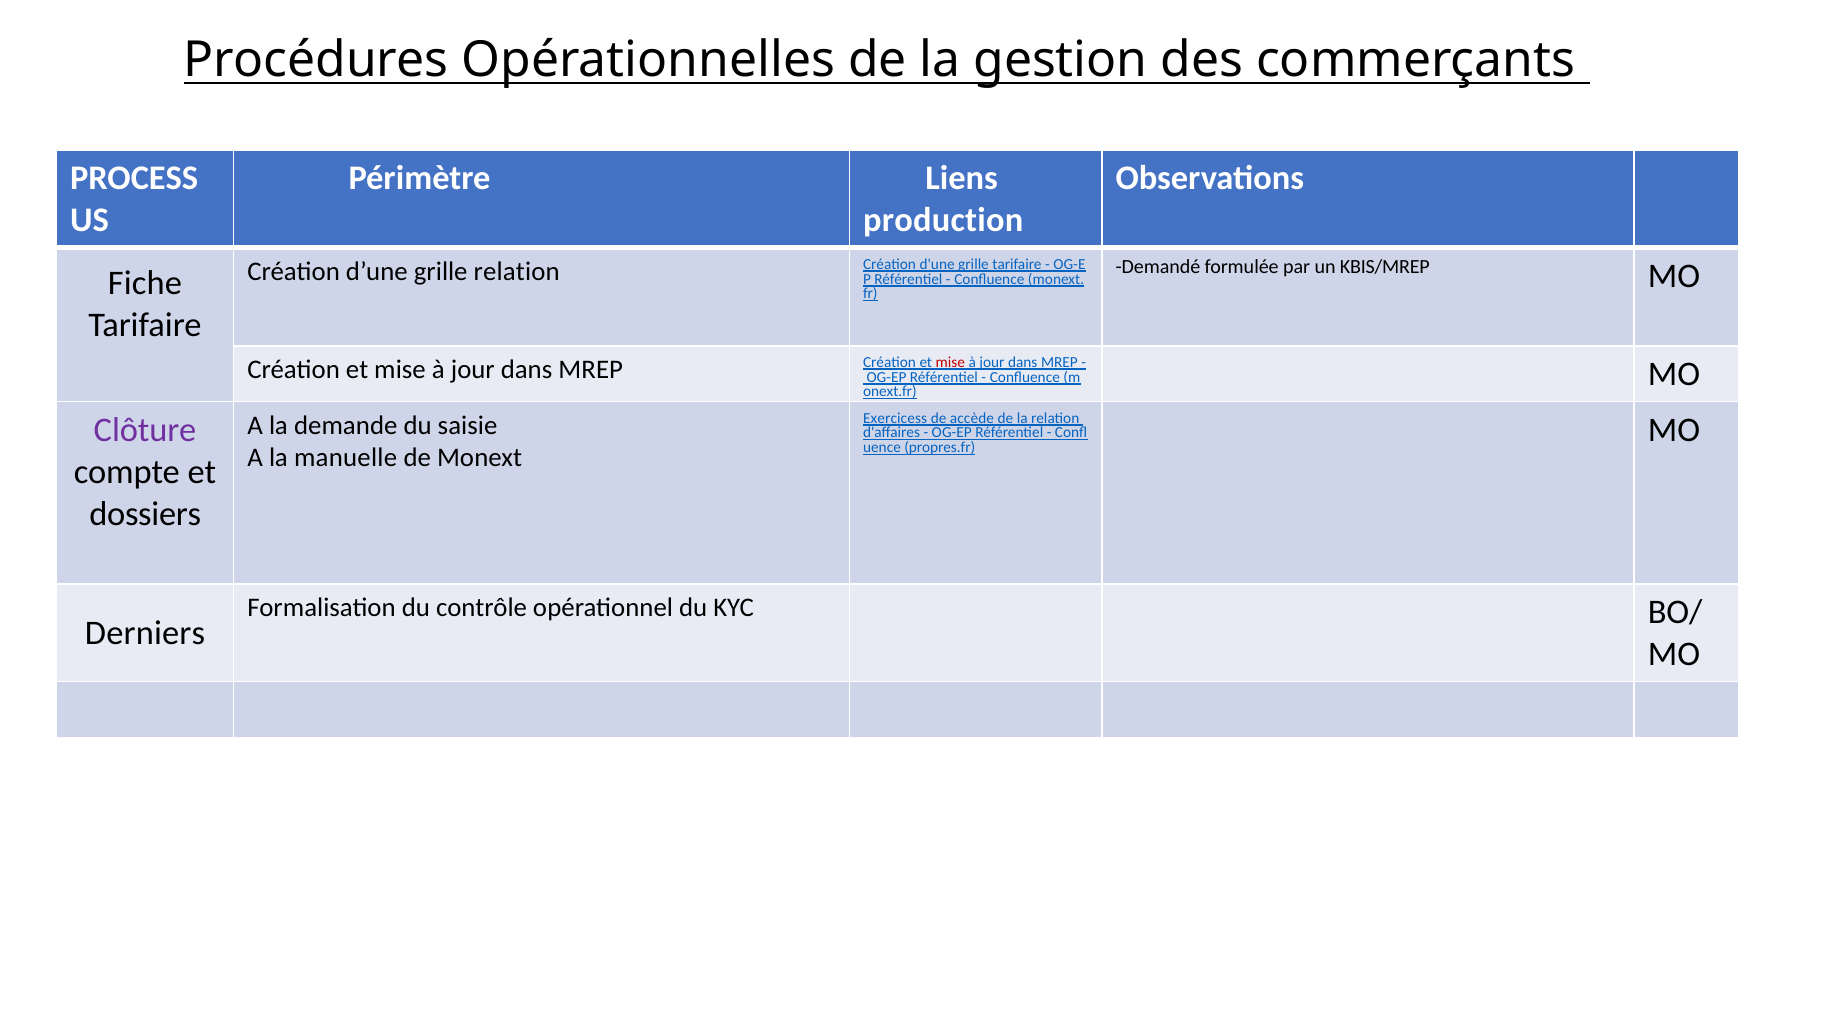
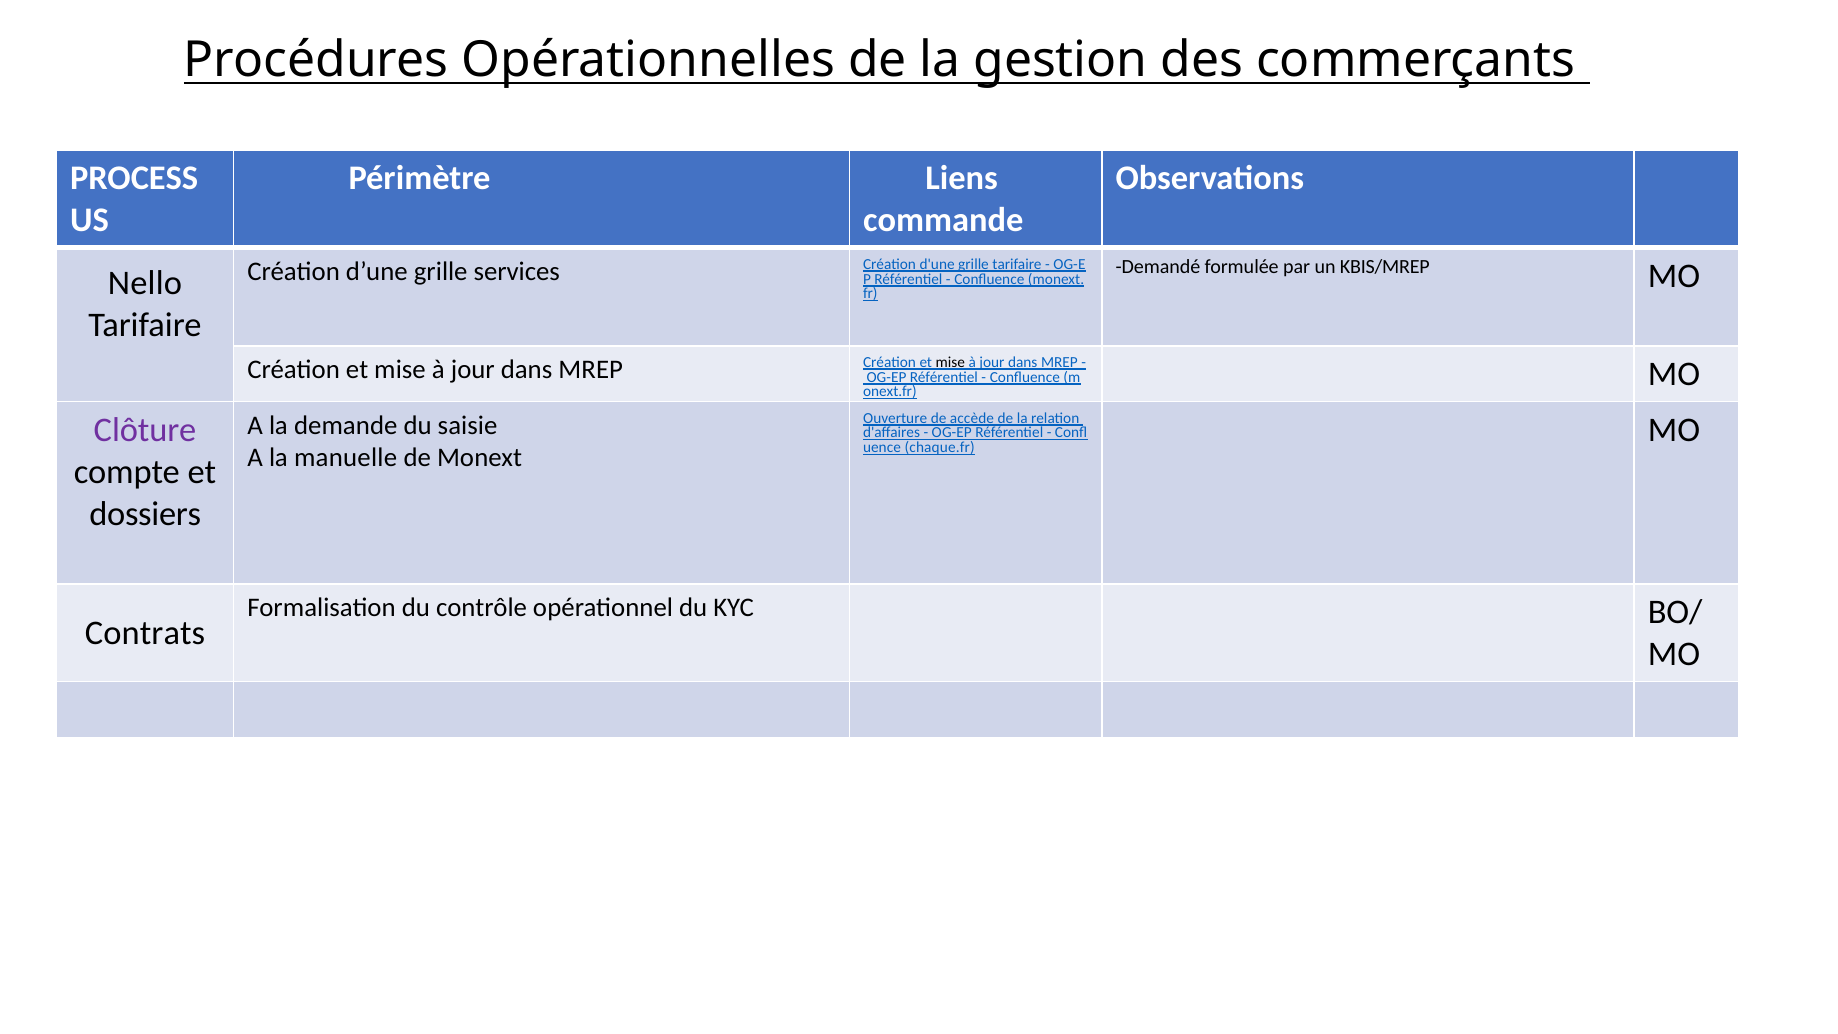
production: production -> commande
grille relation: relation -> services
Fiche: Fiche -> Nello
mise at (950, 362) colour: red -> black
Exercicess: Exercicess -> Ouverture
propres.fr: propres.fr -> chaque.fr
Derniers: Derniers -> Contrats
